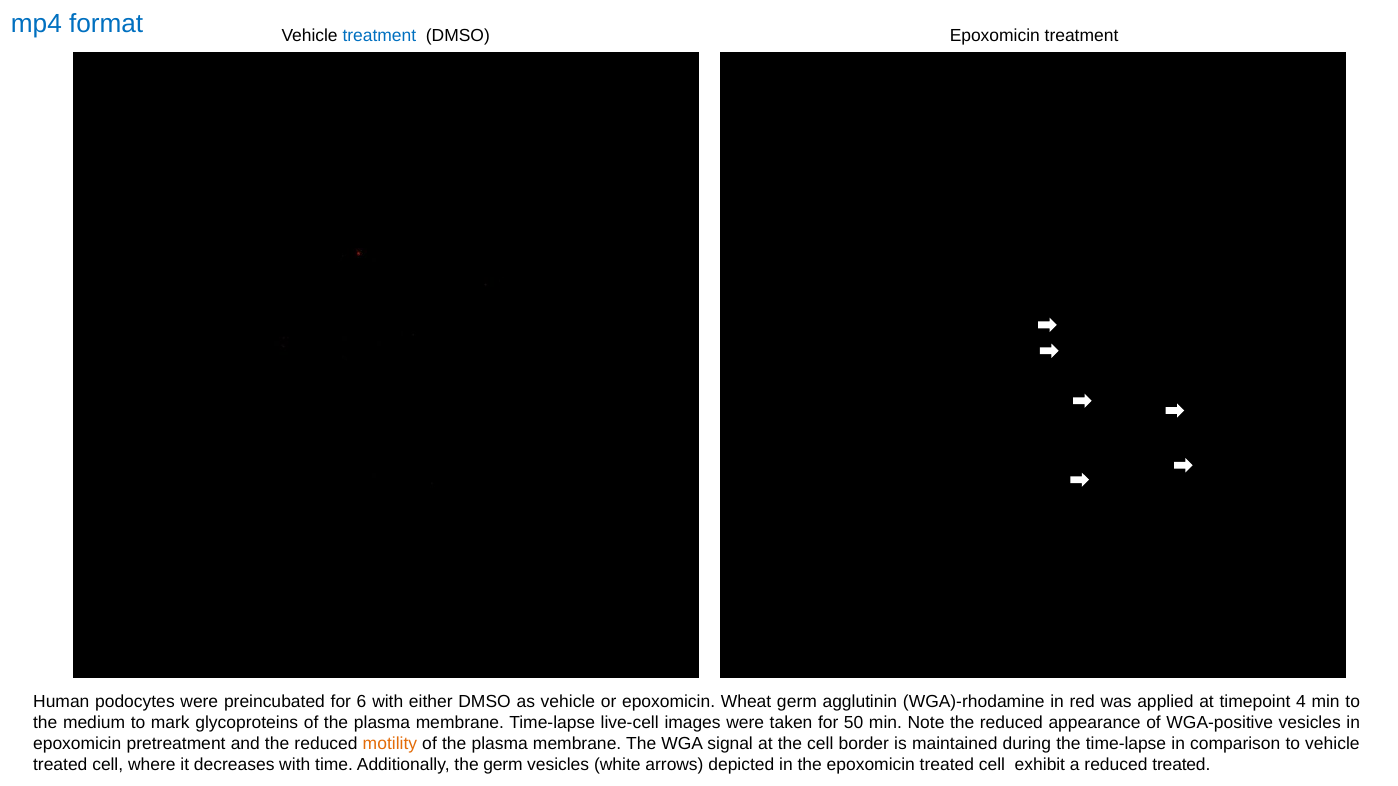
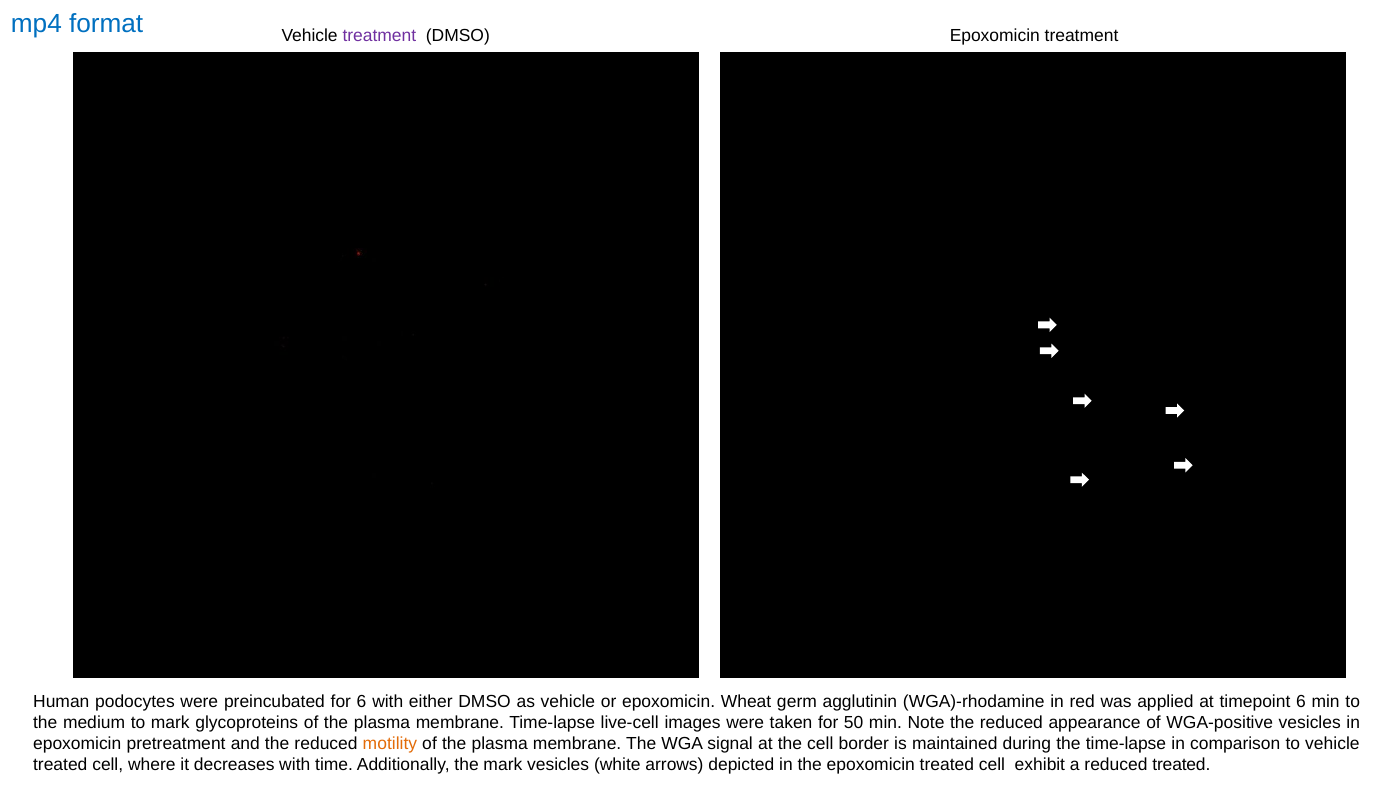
treatment at (379, 36) colour: blue -> purple
timepoint 4: 4 -> 6
the germ: germ -> mark
